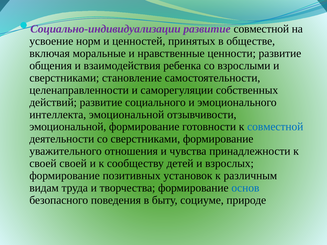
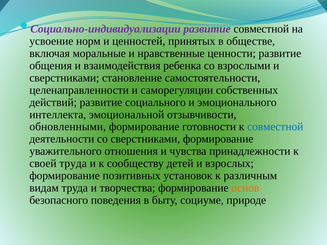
эмоциональной at (68, 127): эмоциональной -> обновленными
своей своей: своей -> труда
основ colour: blue -> orange
